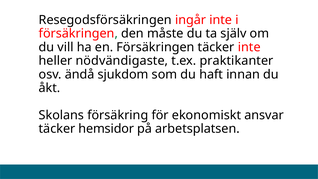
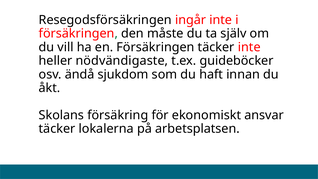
praktikanter: praktikanter -> guideböcker
hemsidor: hemsidor -> lokalerna
